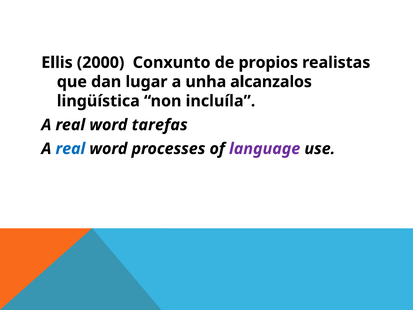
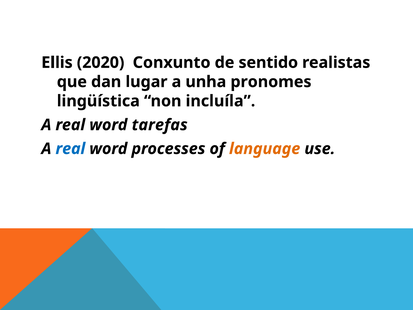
2000: 2000 -> 2020
propios: propios -> sentido
alcanzalos: alcanzalos -> pronomes
language colour: purple -> orange
